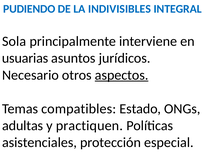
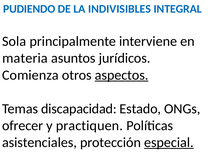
usuarias: usuarias -> materia
Necesario: Necesario -> Comienza
compatibles: compatibles -> discapacidad
adultas: adultas -> ofrecer
especial underline: none -> present
